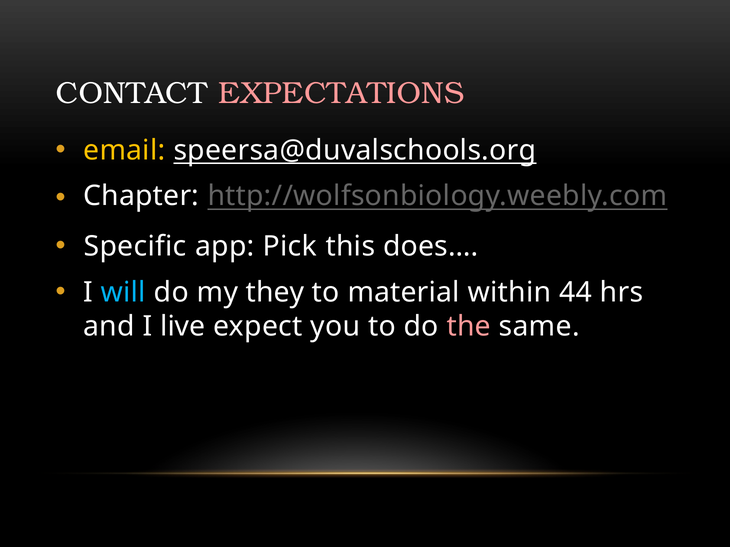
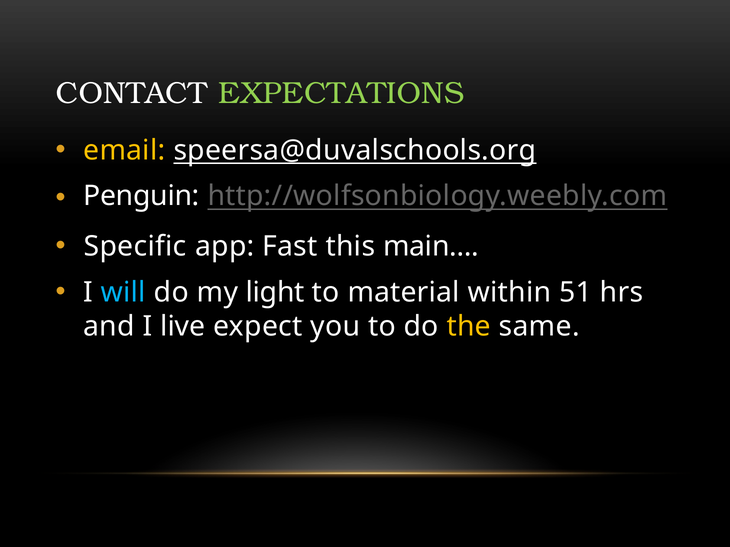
EXPECTATIONS colour: pink -> light green
Chapter: Chapter -> Penguin
Pick: Pick -> Fast
does…: does… -> main…
they: they -> light
44: 44 -> 51
the colour: pink -> yellow
